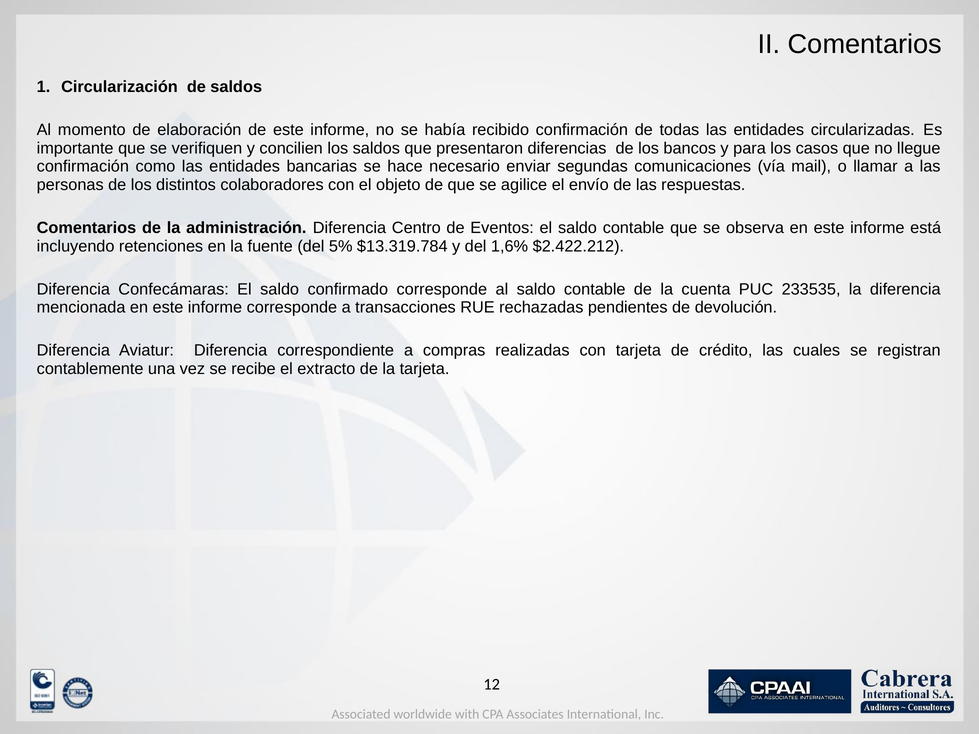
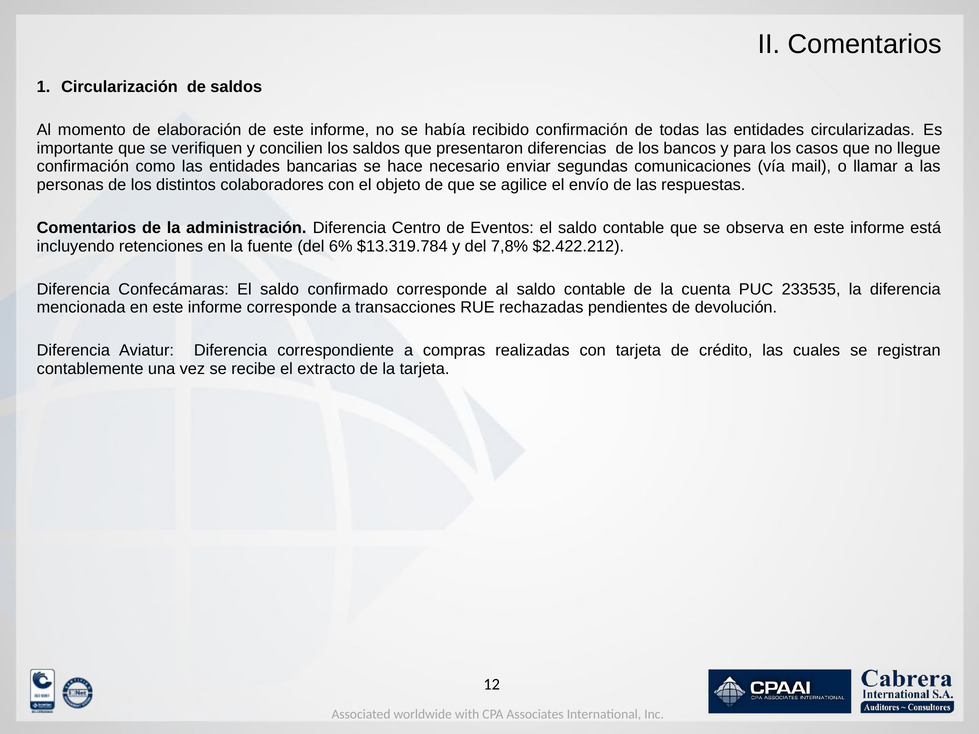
5%: 5% -> 6%
1,6%: 1,6% -> 7,8%
